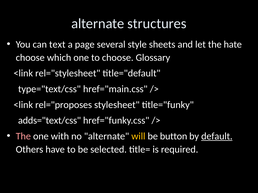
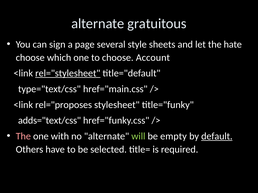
structures: structures -> gratuitous
text: text -> sign
Glossary: Glossary -> Account
rel="stylesheet underline: none -> present
will colour: yellow -> light green
button: button -> empty
